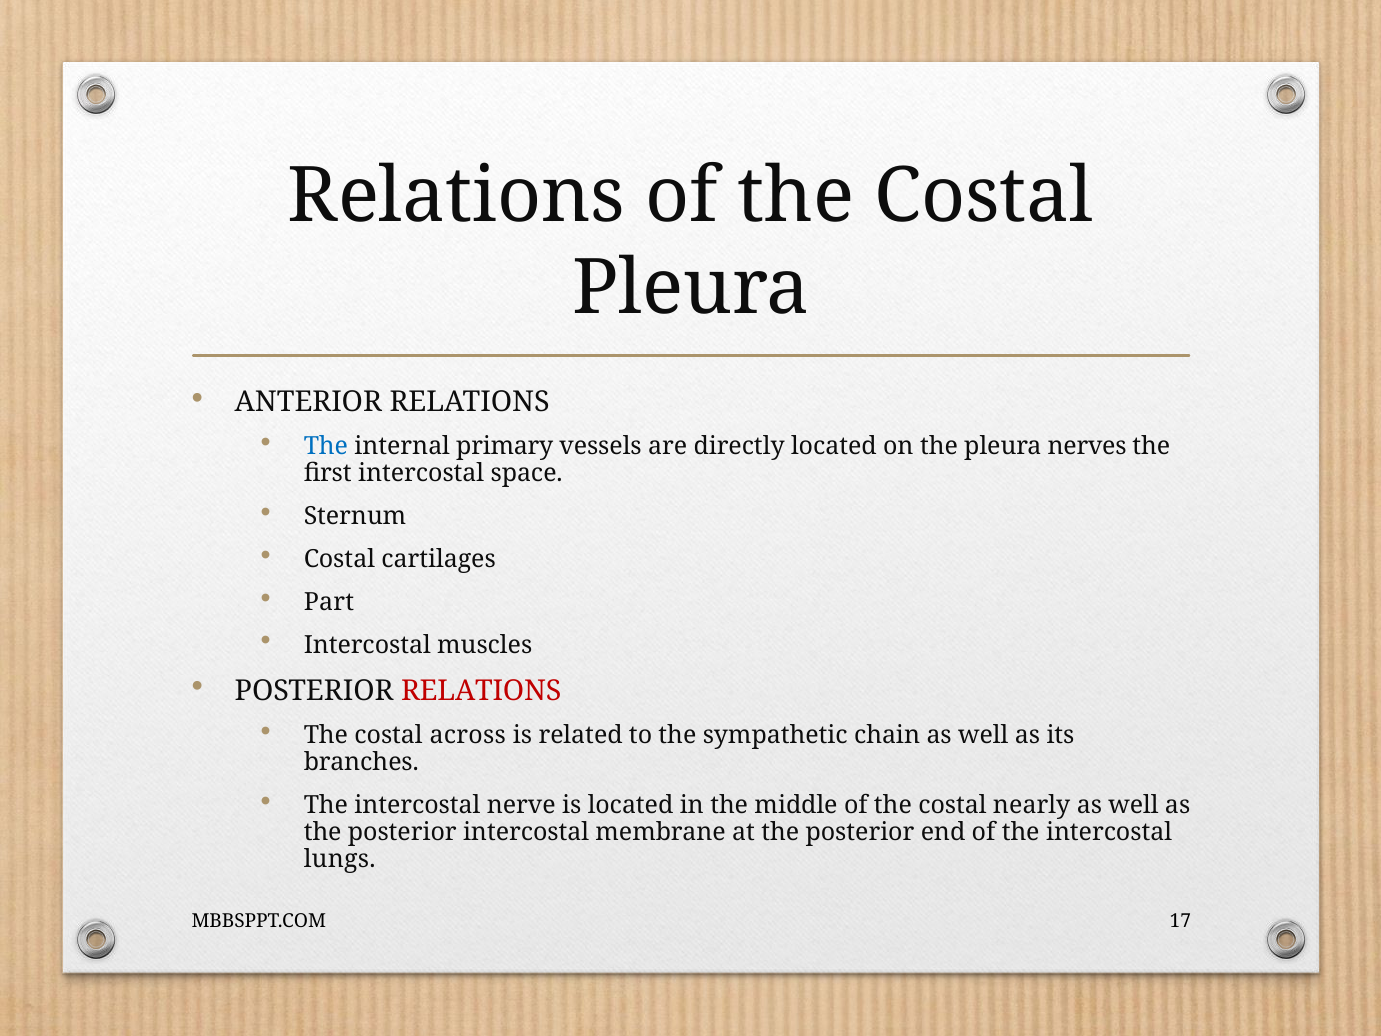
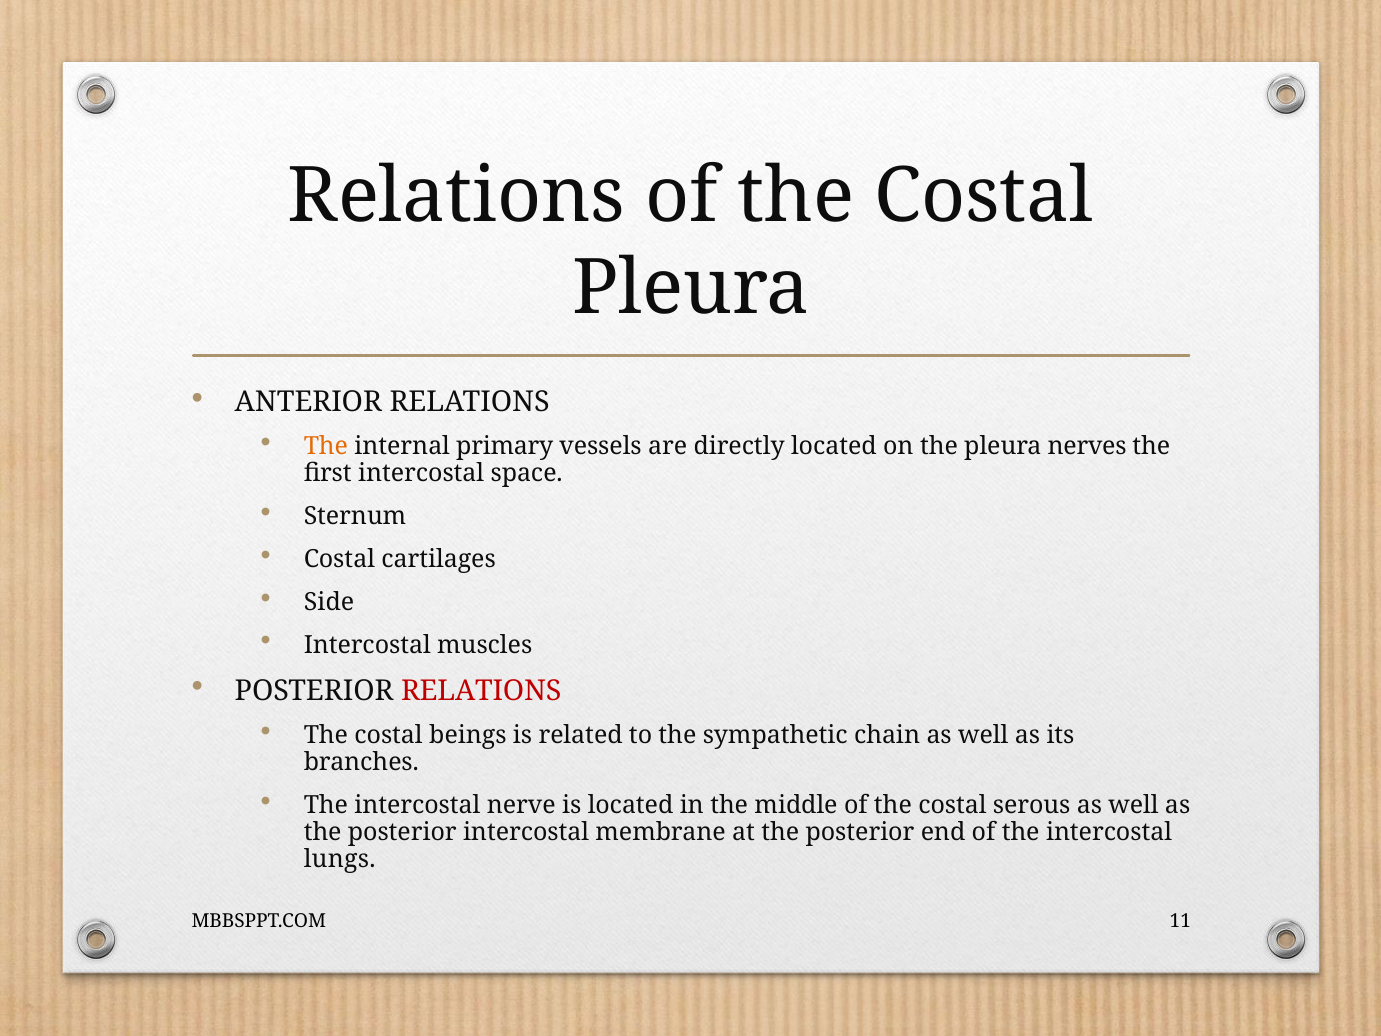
The at (326, 447) colour: blue -> orange
Part: Part -> Side
across: across -> beings
nearly: nearly -> serous
17: 17 -> 11
